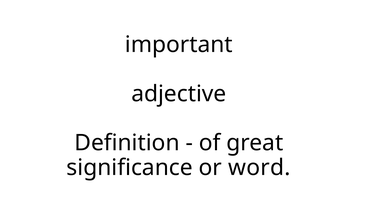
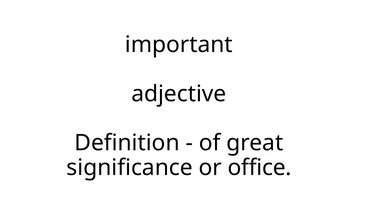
word: word -> office
